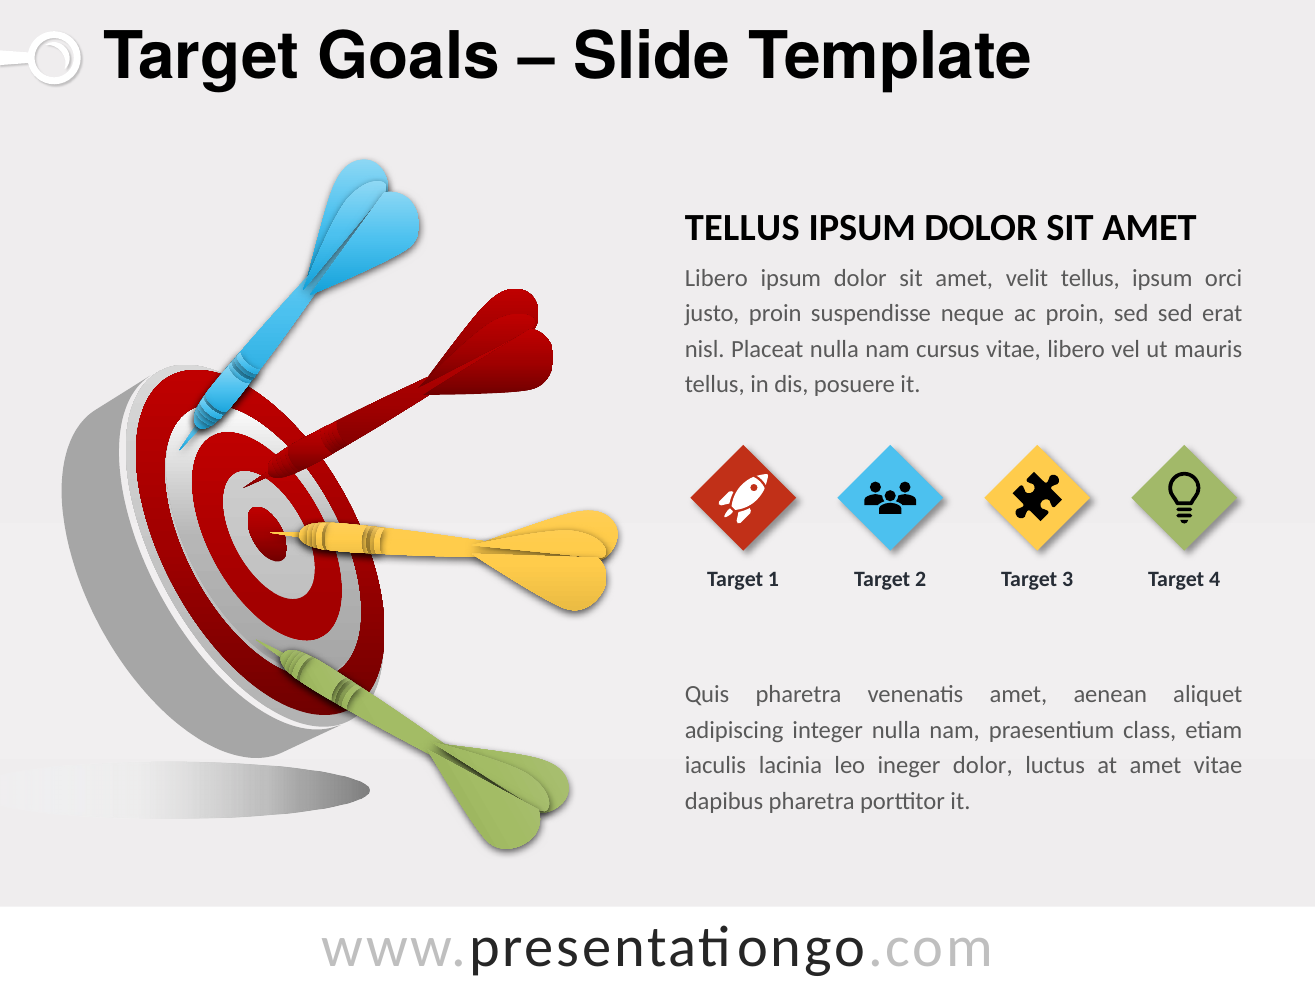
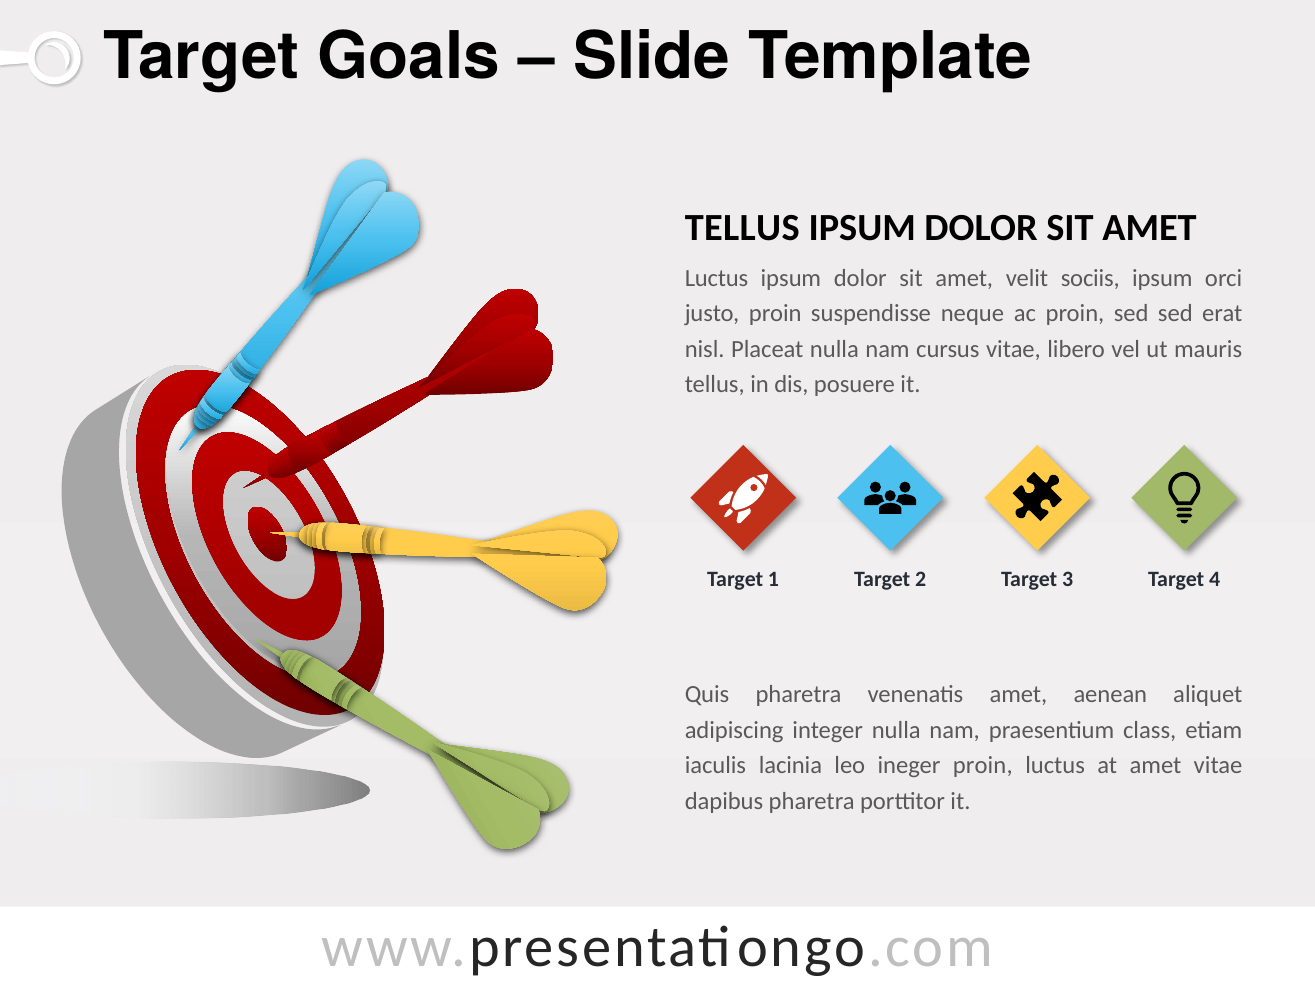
Libero at (716, 278): Libero -> Luctus
velit tellus: tellus -> sociis
ineger dolor: dolor -> proin
